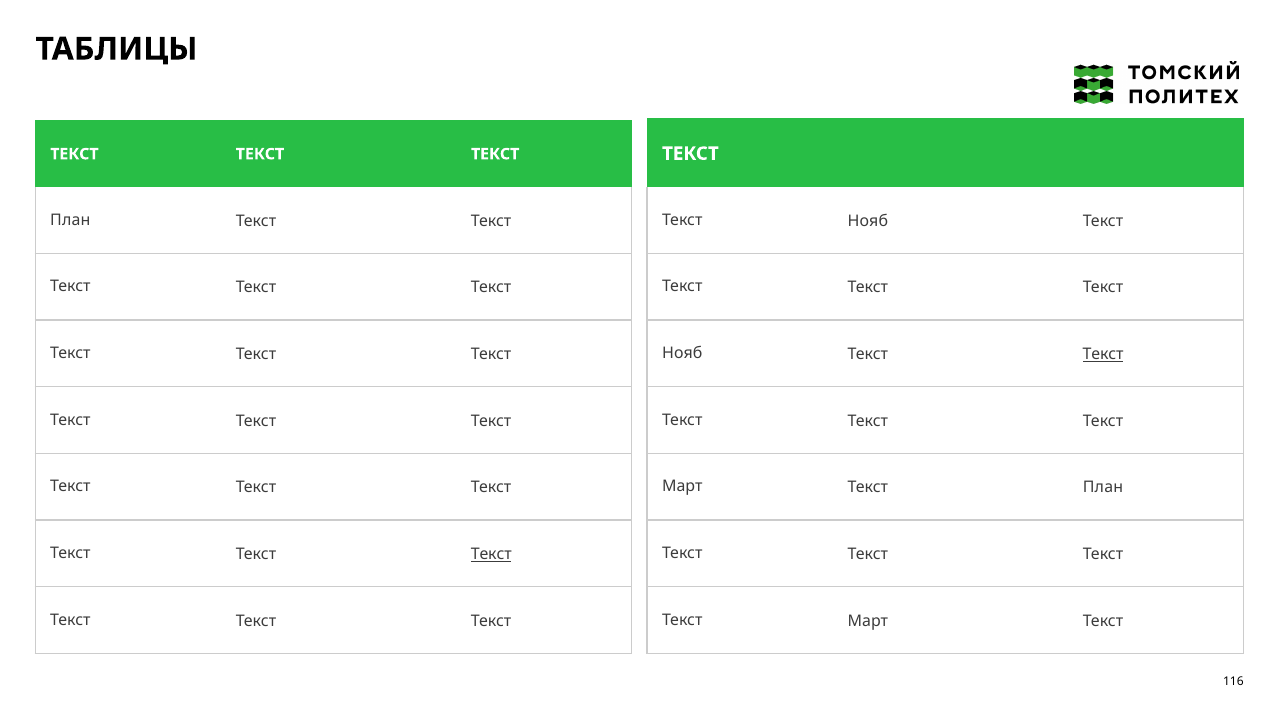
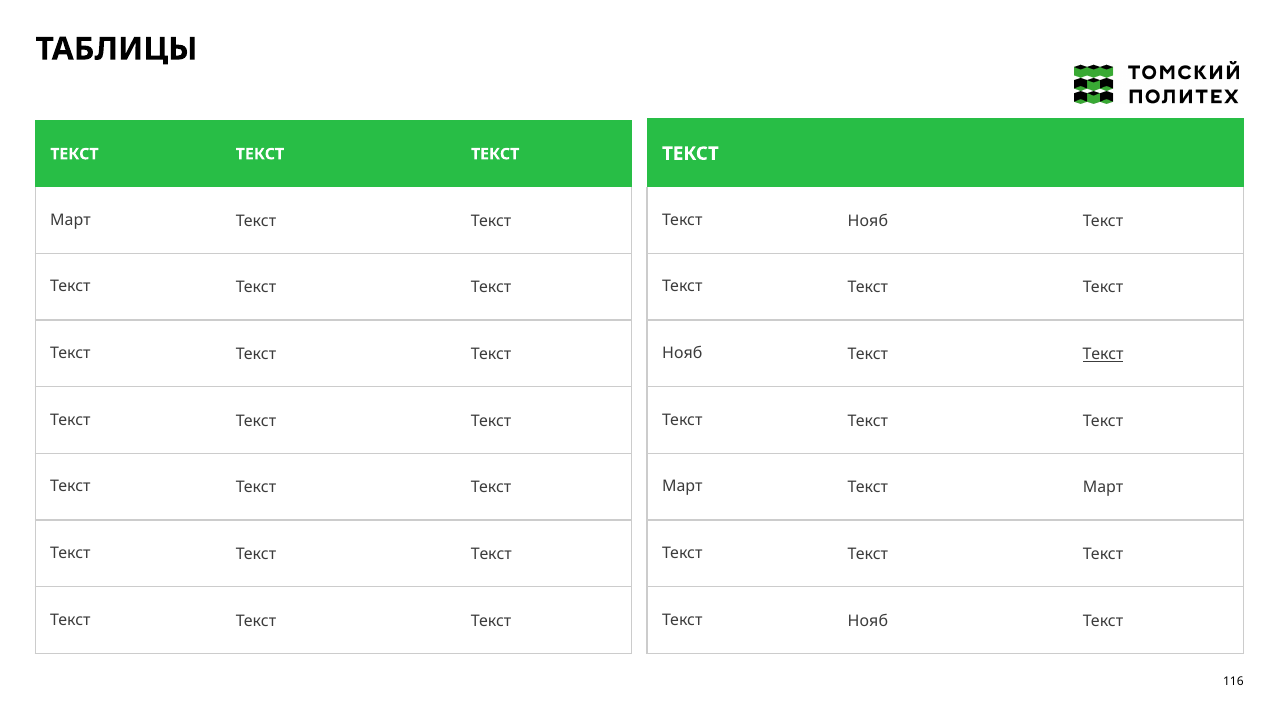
План at (70, 220): План -> Март
План at (1103, 487): План -> Март
Текст at (491, 554) underline: present -> none
Март at (868, 620): Март -> Нояб
